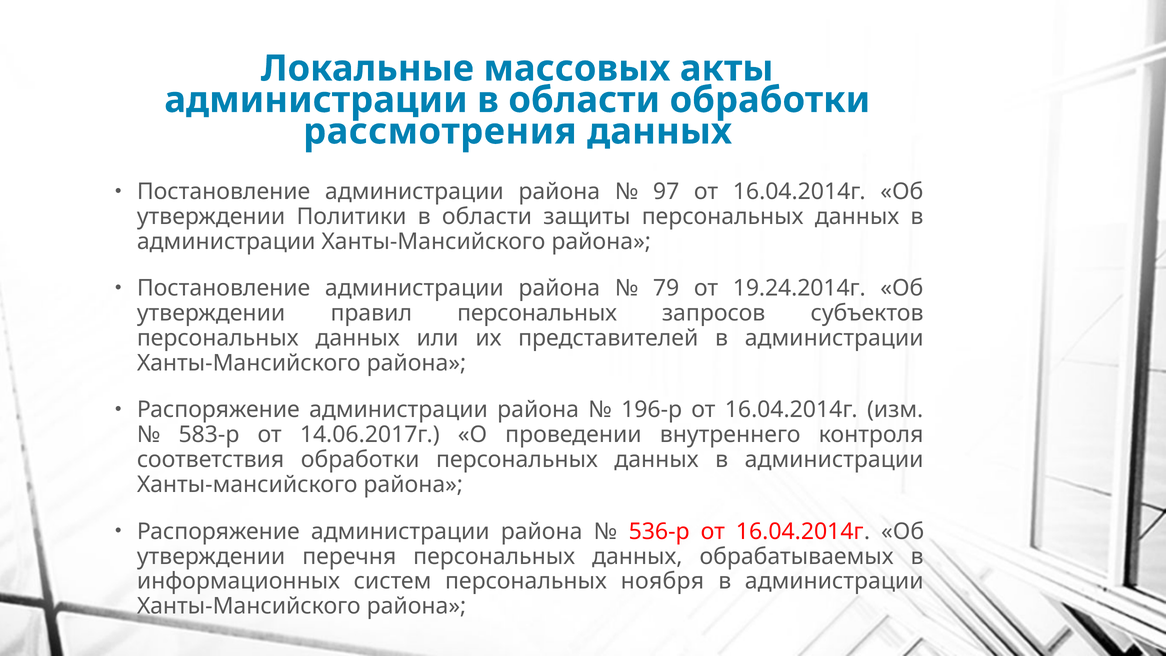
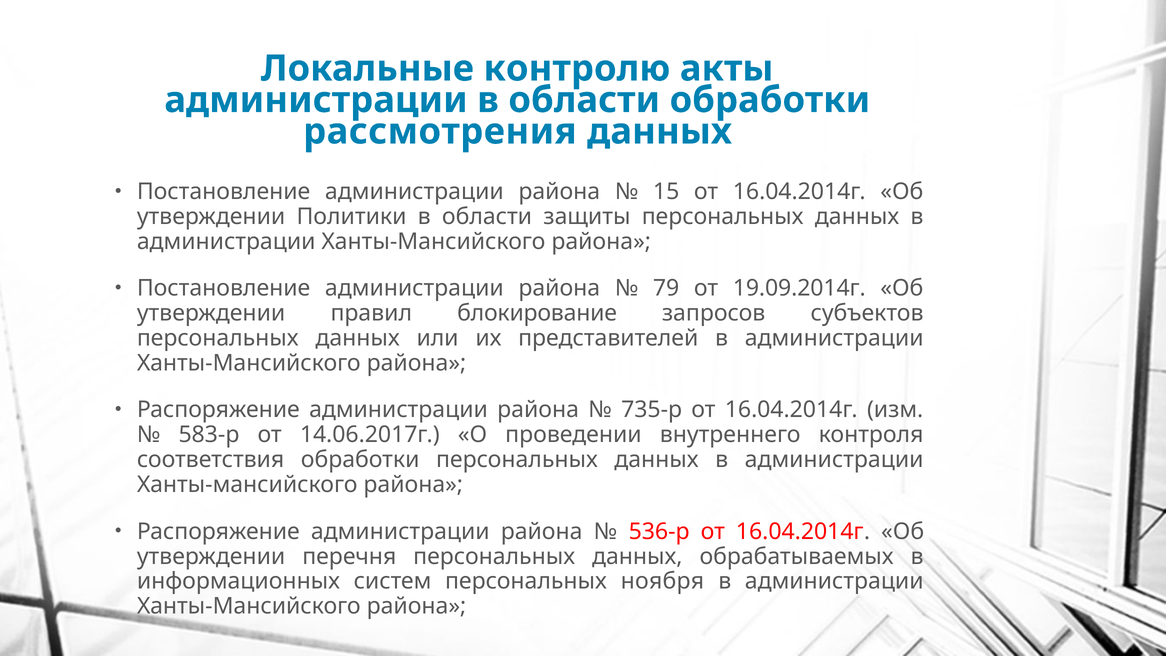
массовых: массовых -> контролю
97: 97 -> 15
19.24.2014г: 19.24.2014г -> 19.09.2014г
правил персональных: персональных -> блокирование
196-р: 196-р -> 735-р
